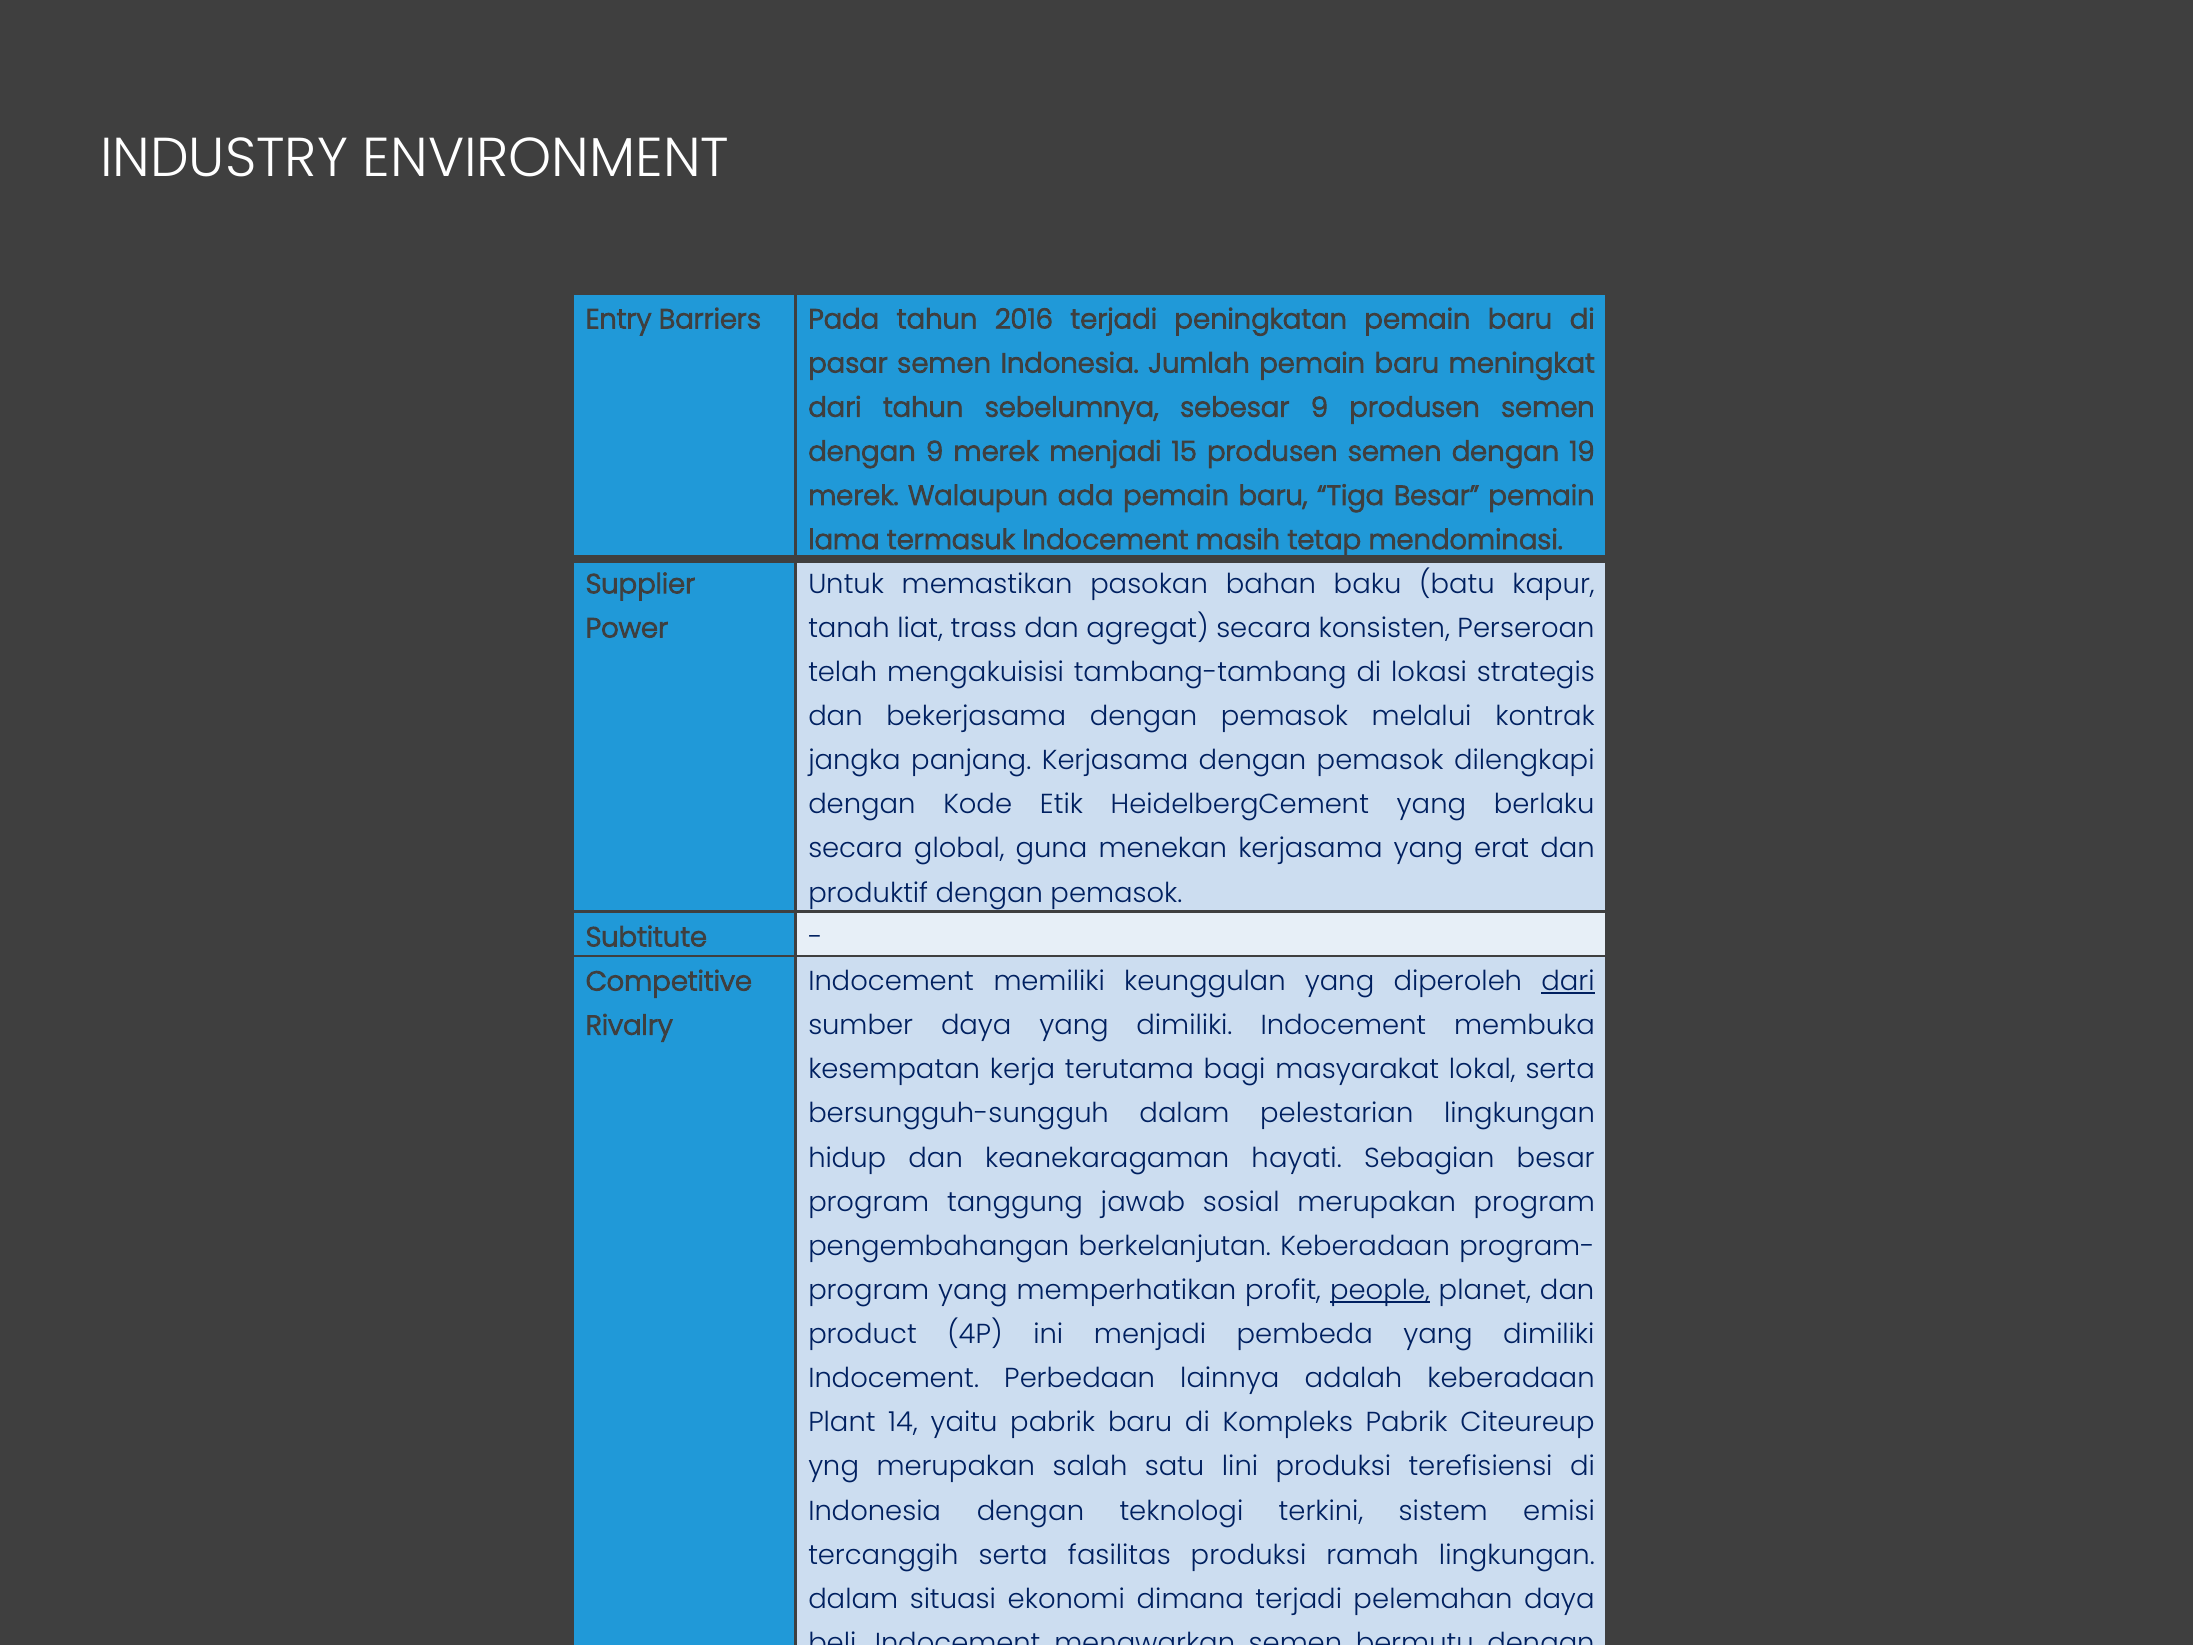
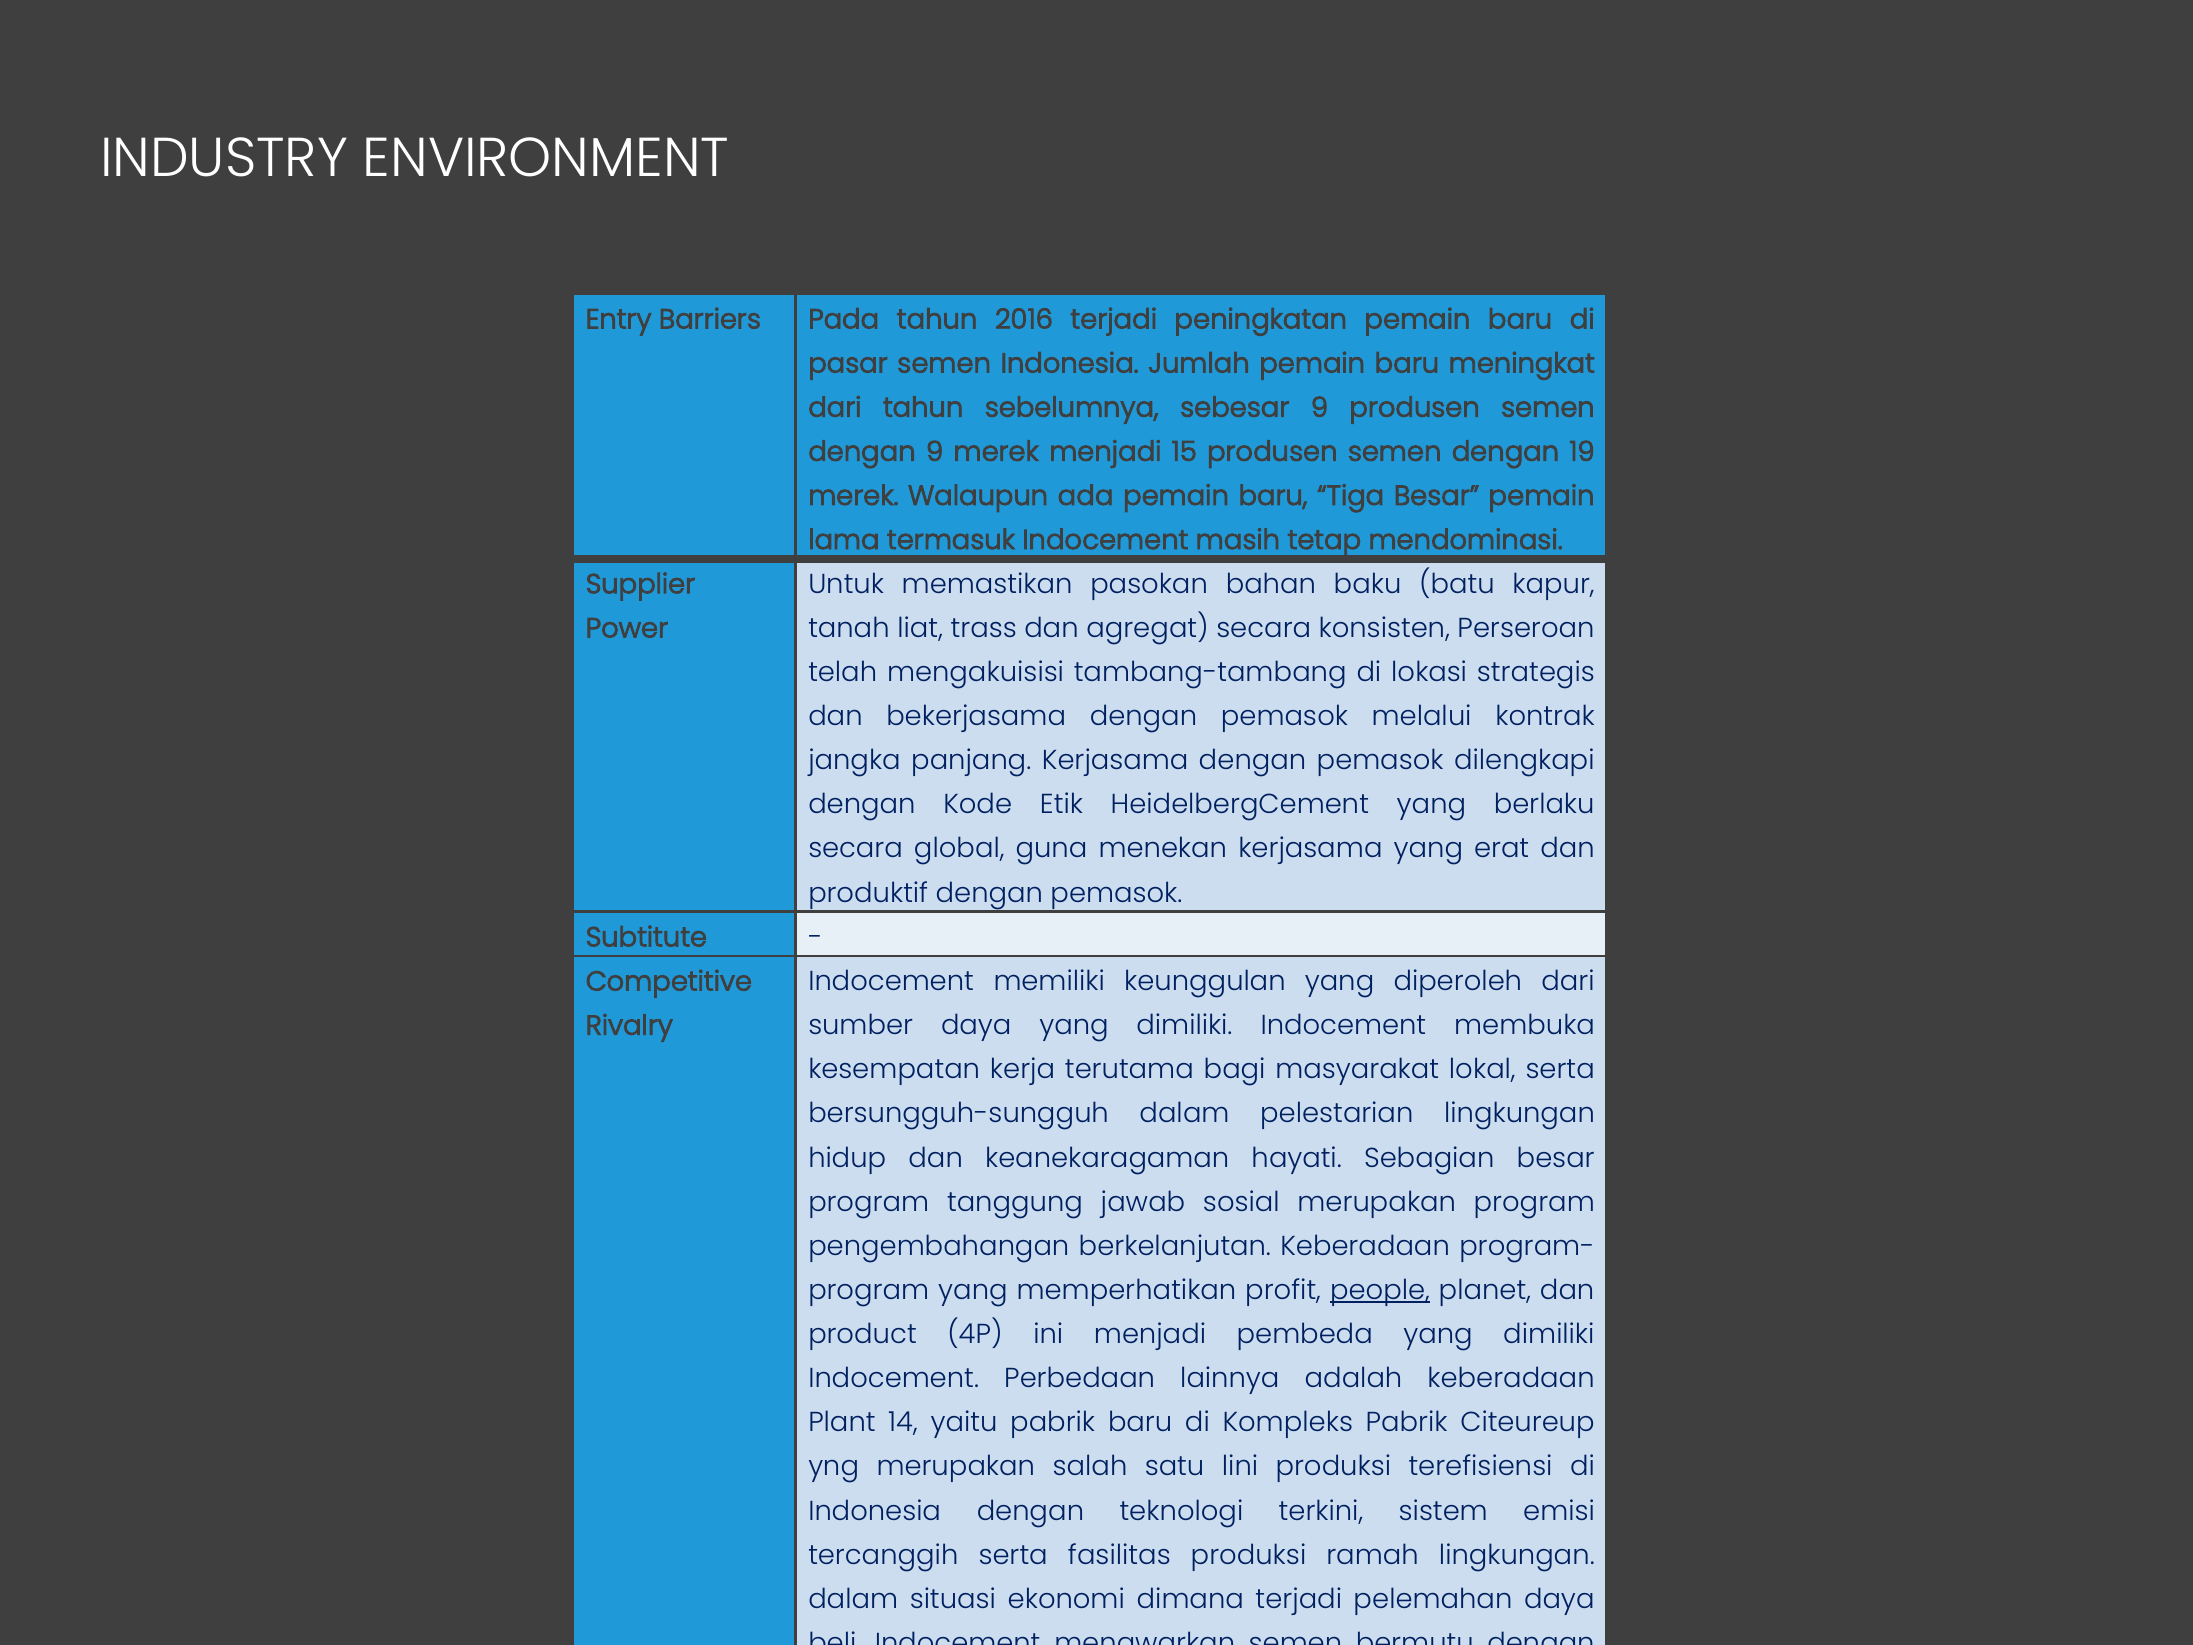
dari at (1568, 981) underline: present -> none
